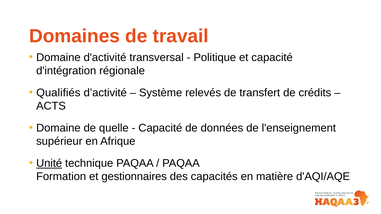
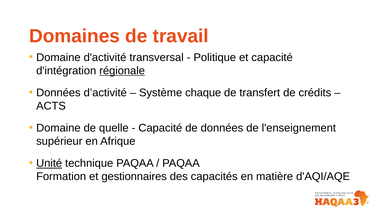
régionale underline: none -> present
Qualifiés at (58, 93): Qualifiés -> Données
relevés: relevés -> chaque
